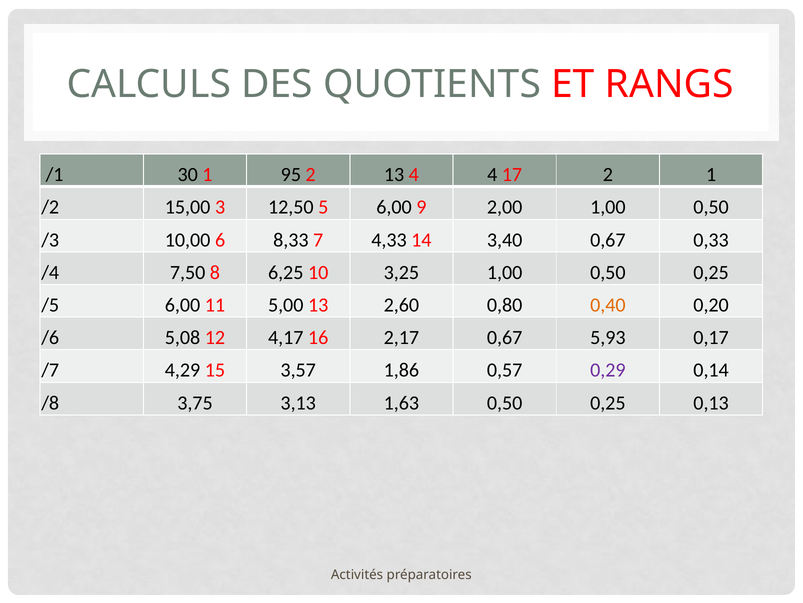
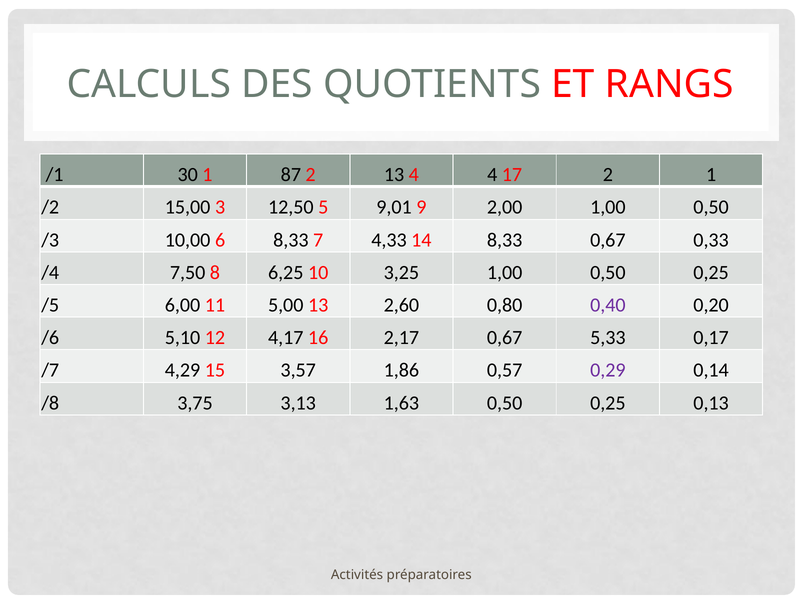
95: 95 -> 87
5 6,00: 6,00 -> 9,01
14 3,40: 3,40 -> 8,33
0,40 colour: orange -> purple
5,08: 5,08 -> 5,10
5,93: 5,93 -> 5,33
